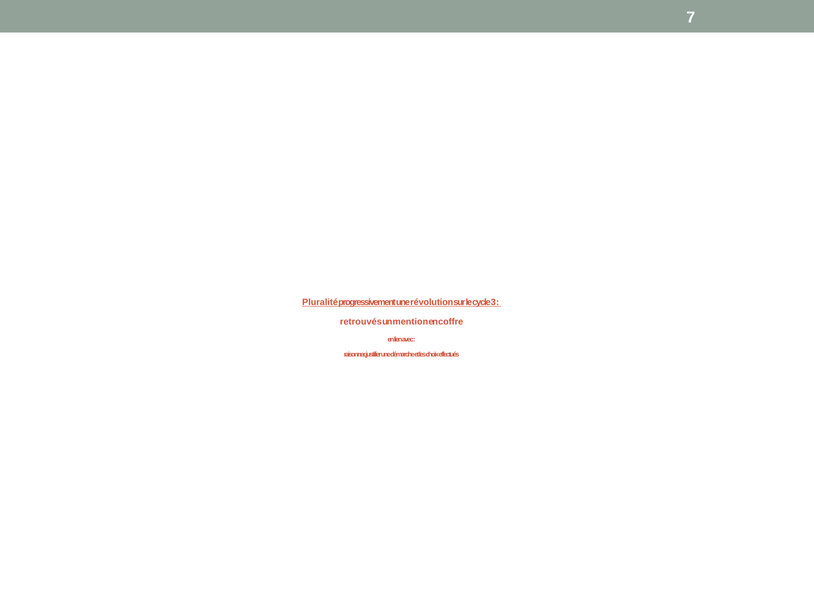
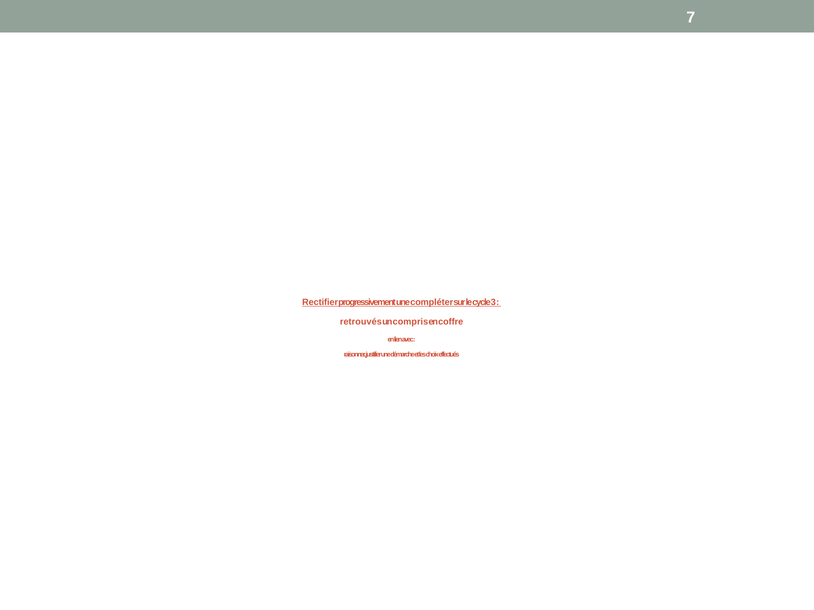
Pluralité: Pluralité -> Rectifier
révolution: révolution -> compléter
mention: mention -> compris
